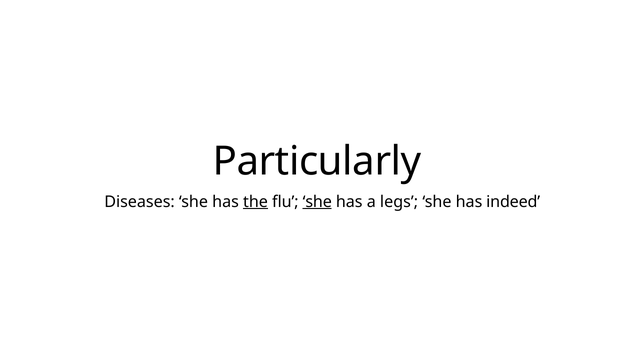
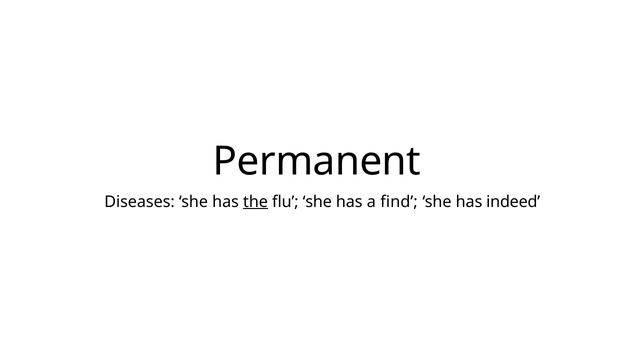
Particularly: Particularly -> Permanent
she at (317, 201) underline: present -> none
legs: legs -> find
